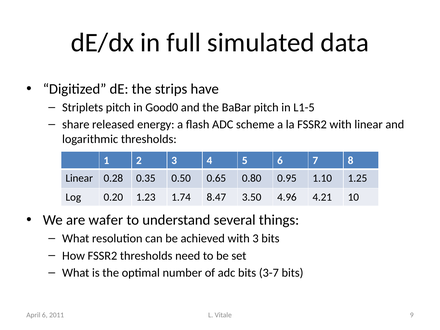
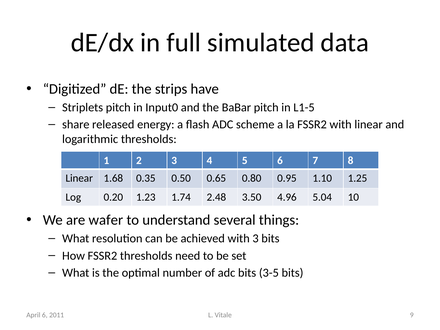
Good0: Good0 -> Input0
0.28: 0.28 -> 1.68
8.47: 8.47 -> 2.48
4.21: 4.21 -> 5.04
3-7: 3-7 -> 3-5
